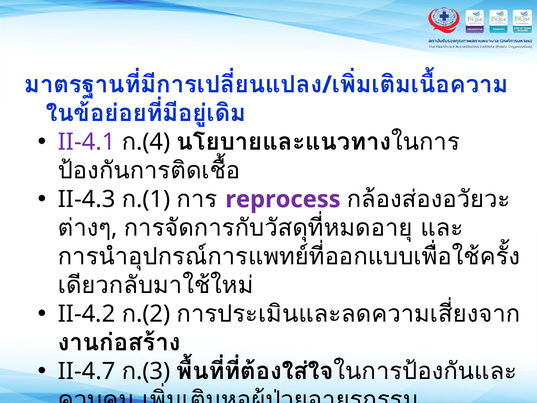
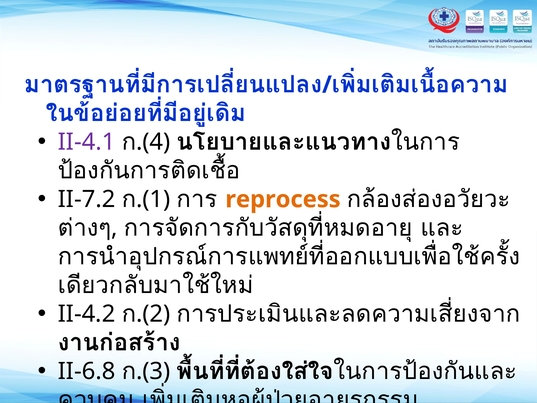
II-4.3: II-4.3 -> II-7.2
reprocess colour: purple -> orange
II-4.7: II-4.7 -> II-6.8
